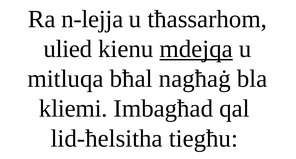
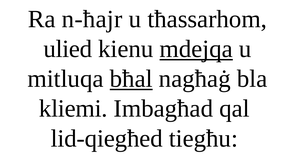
n-lejja: n-lejja -> n-ħajr
bħal underline: none -> present
lid-ħelsitha: lid-ħelsitha -> lid-qiegħed
